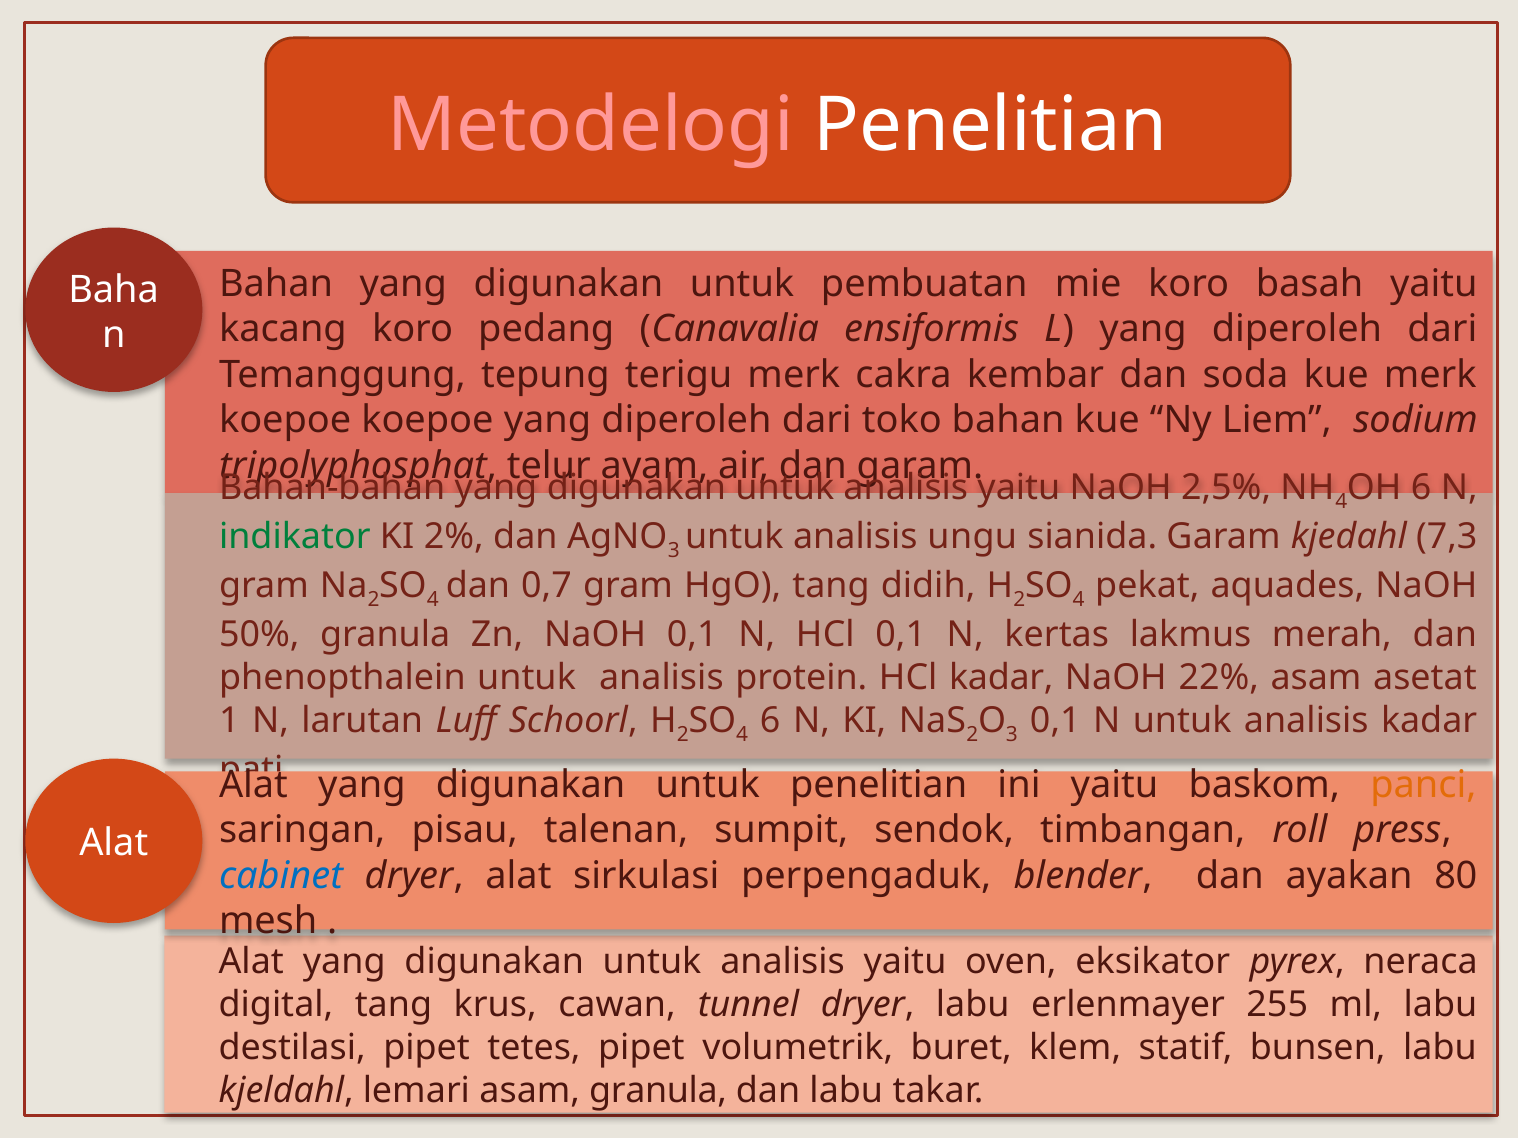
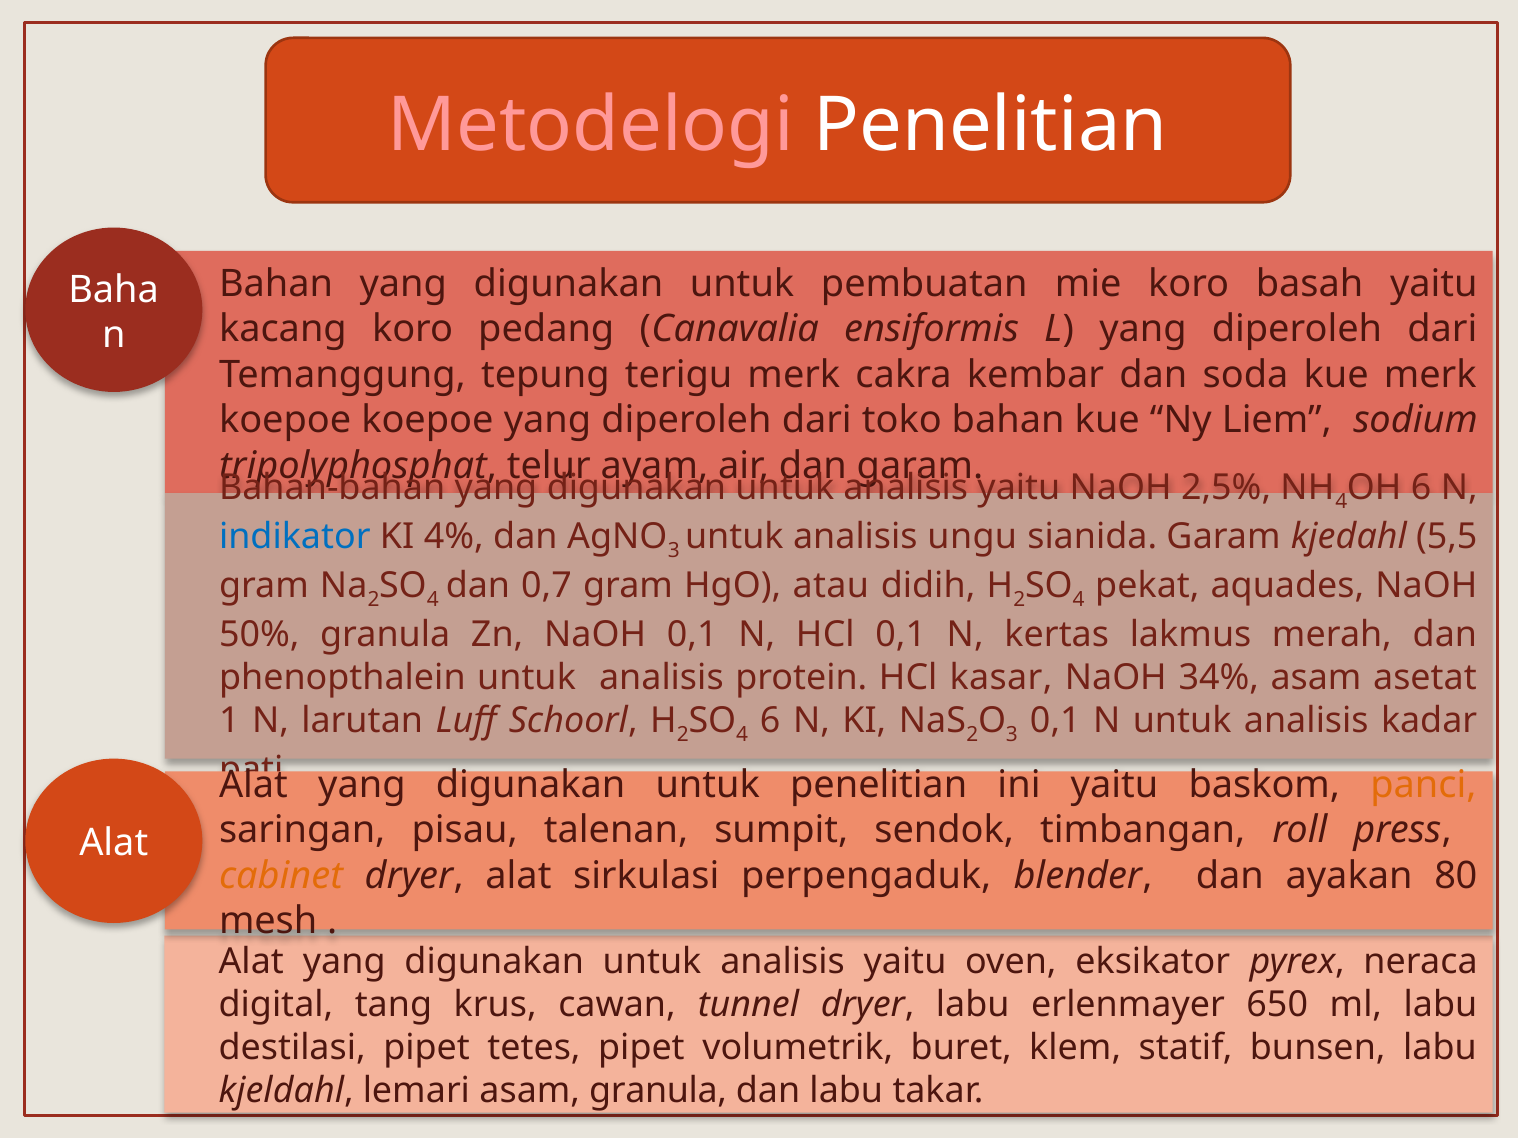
indikator colour: green -> blue
2%: 2% -> 4%
7,3: 7,3 -> 5,5
HgO tang: tang -> atau
HCl kadar: kadar -> kasar
22%: 22% -> 34%
cabinet colour: blue -> orange
255: 255 -> 650
